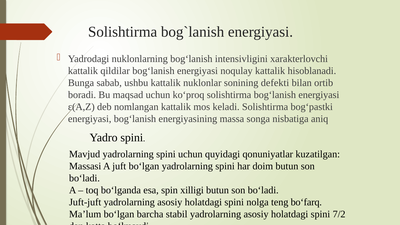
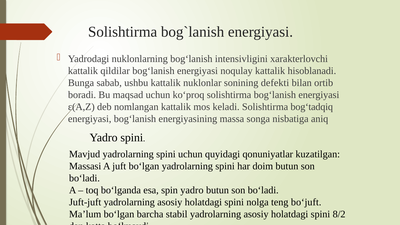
bog‘pastki: bog‘pastki -> bog‘tadqiq
spin xilligi: xilligi -> yadro
bo‘farq: bo‘farq -> bo‘juft
7/2: 7/2 -> 8/2
